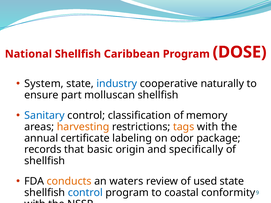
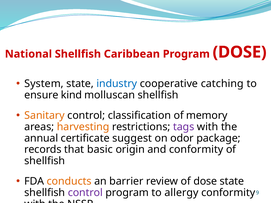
naturally: naturally -> catching
part: part -> kind
Sanitary colour: blue -> orange
tags colour: orange -> purple
labeling: labeling -> suggest
and specifically: specifically -> conformity
waters: waters -> barrier
of used: used -> dose
control at (85, 193) colour: blue -> purple
coastal: coastal -> allergy
